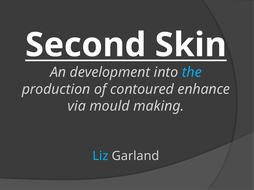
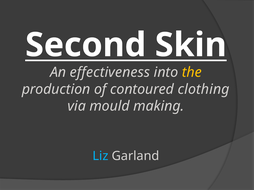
development: development -> effectiveness
the colour: light blue -> yellow
enhance: enhance -> clothing
